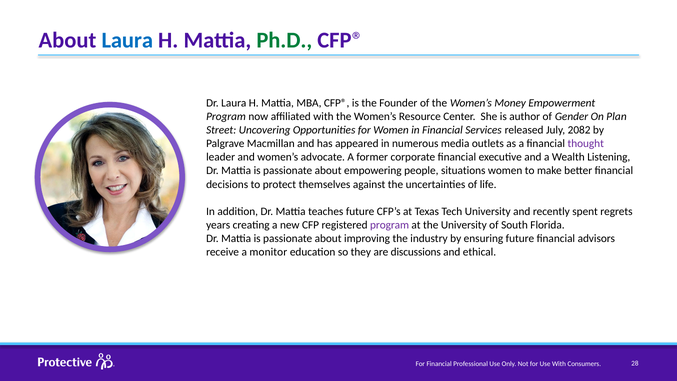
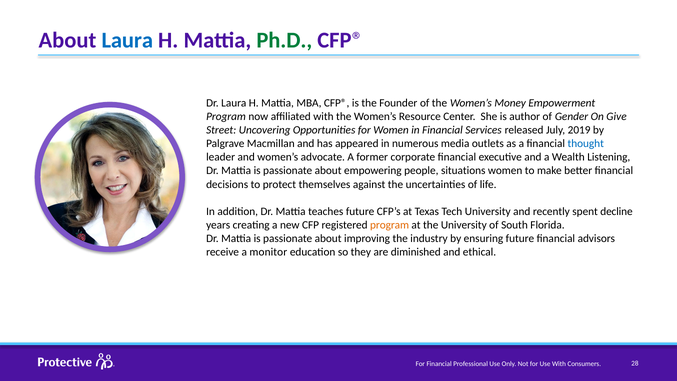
Plan: Plan -> Give
2082: 2082 -> 2019
thought colour: purple -> blue
regrets: regrets -> decline
program at (390, 225) colour: purple -> orange
discussions: discussions -> diminished
